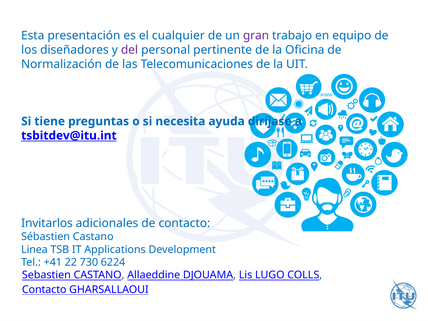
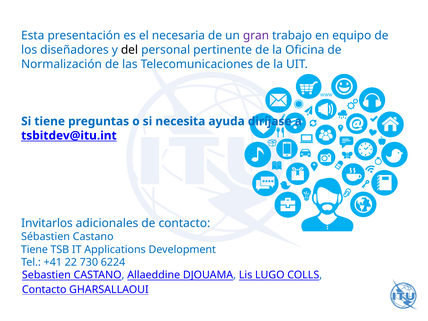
cualquier: cualquier -> necesaria
del colour: purple -> black
Linea at (34, 250): Linea -> Tiene
